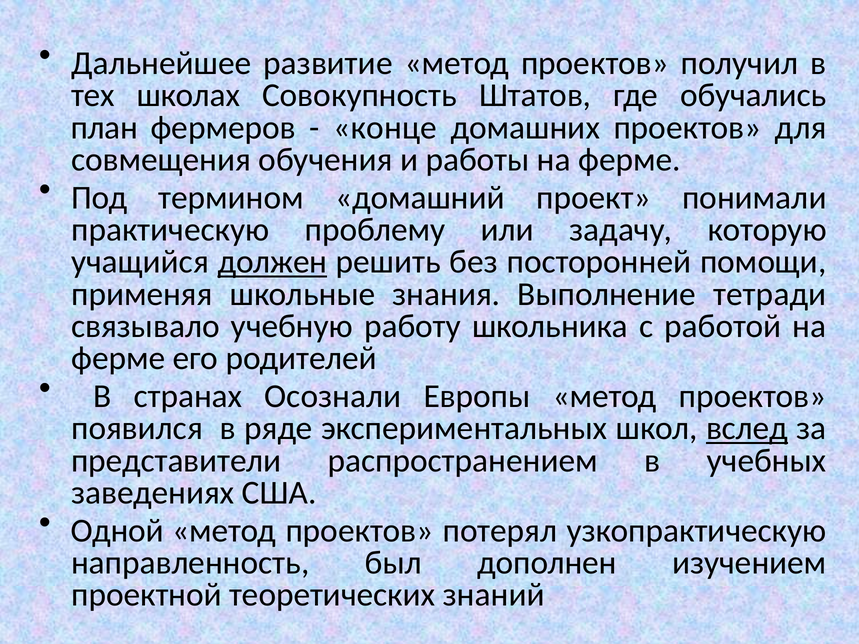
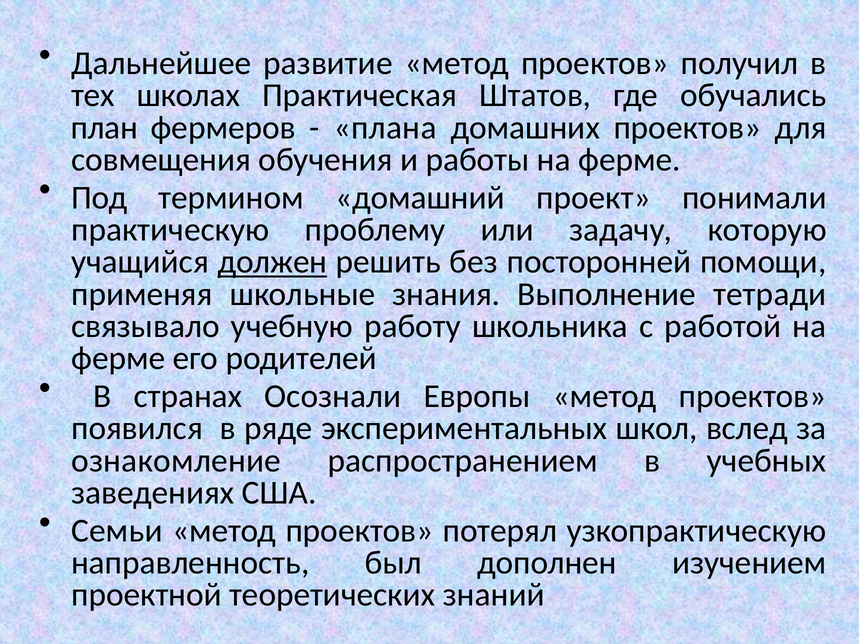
Совокупность: Совокупность -> Практическая
конце: конце -> плана
вслед underline: present -> none
представители: представители -> ознакомление
Одной: Одной -> Семьи
